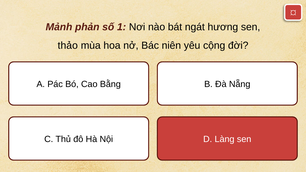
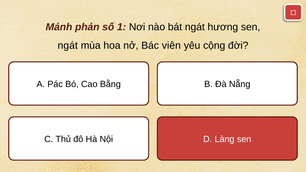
thảo at (68, 45): thảo -> ngát
niên: niên -> viên
